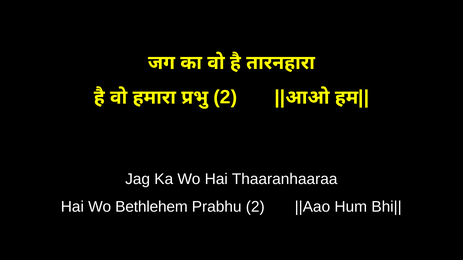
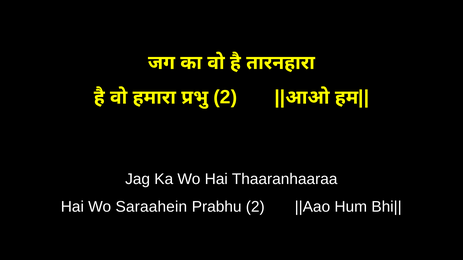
Bethlehem: Bethlehem -> Saraahein
